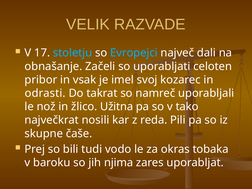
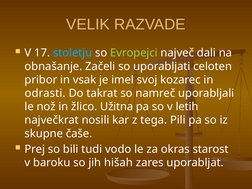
Evropejci colour: light blue -> light green
tako: tako -> letih
reda: reda -> tega
tobaka: tobaka -> starost
njima: njima -> hišah
